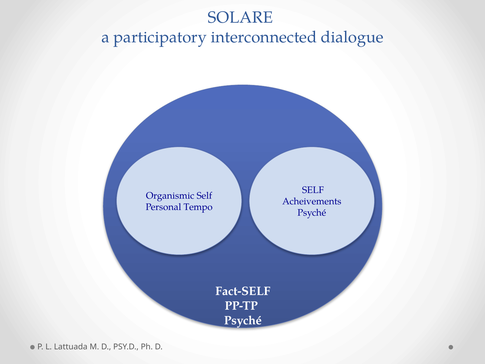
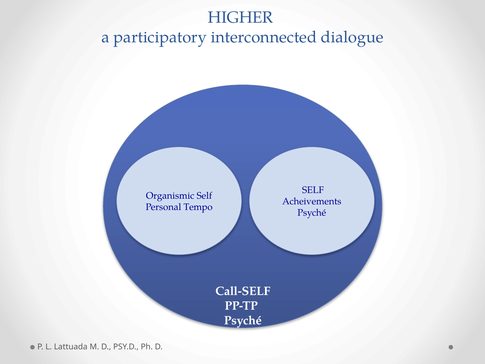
SOLARE: SOLARE -> HIGHER
Fact-SELF: Fact-SELF -> Call-SELF
